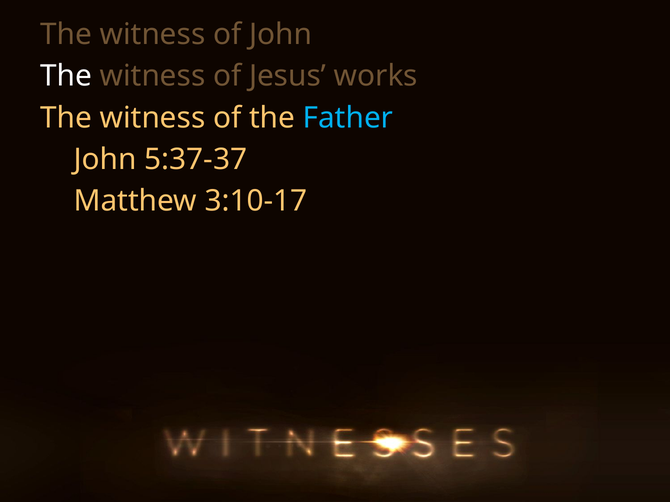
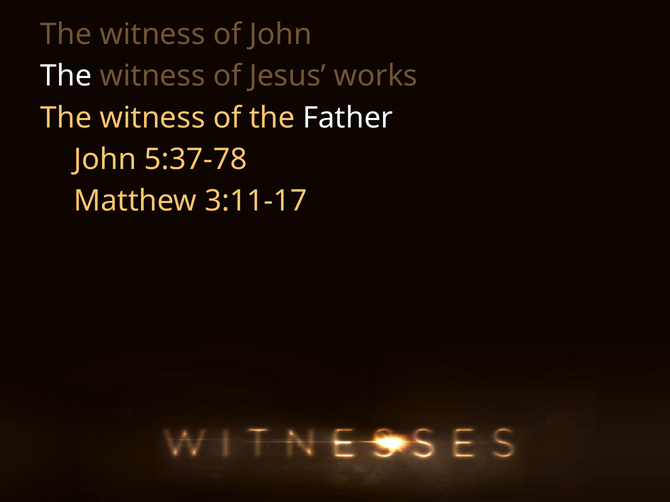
Father colour: light blue -> white
5:37-37: 5:37-37 -> 5:37-78
3:10-17: 3:10-17 -> 3:11-17
